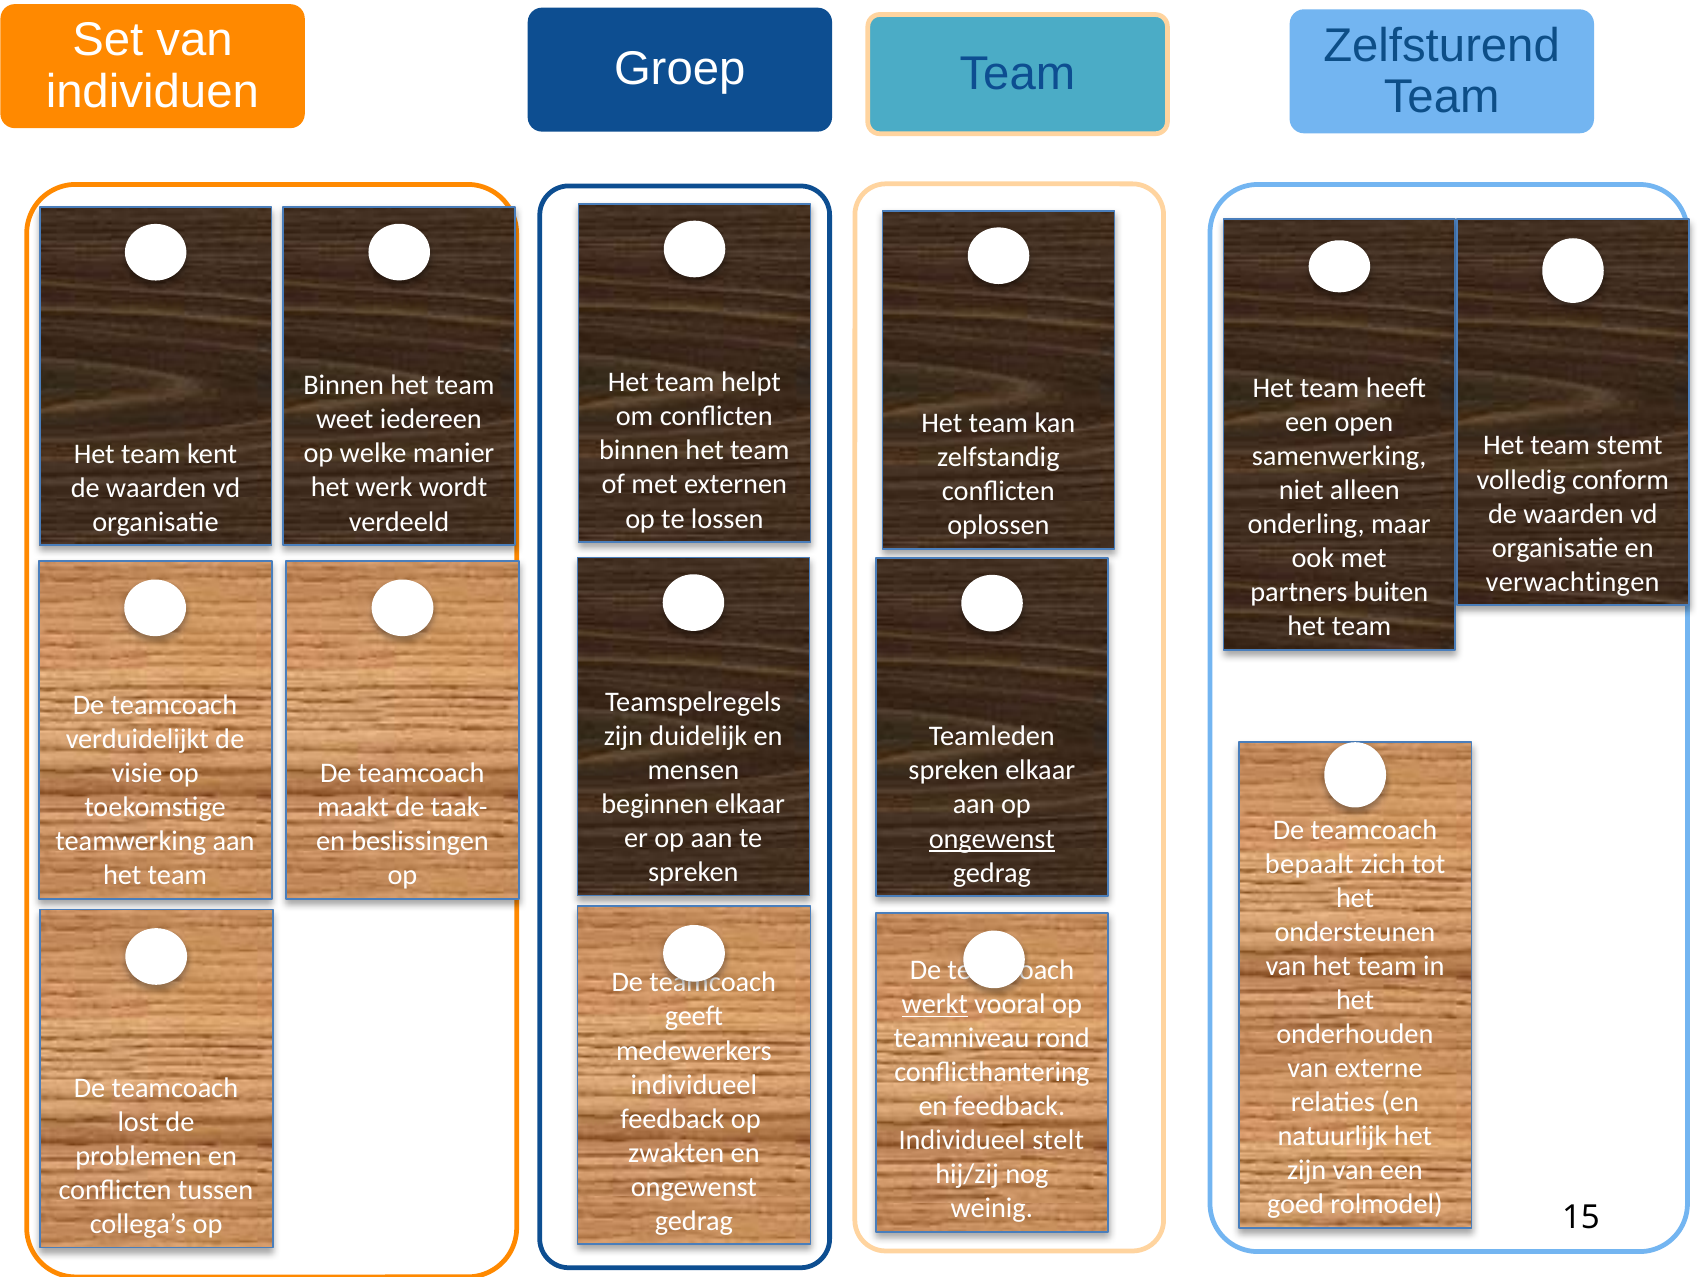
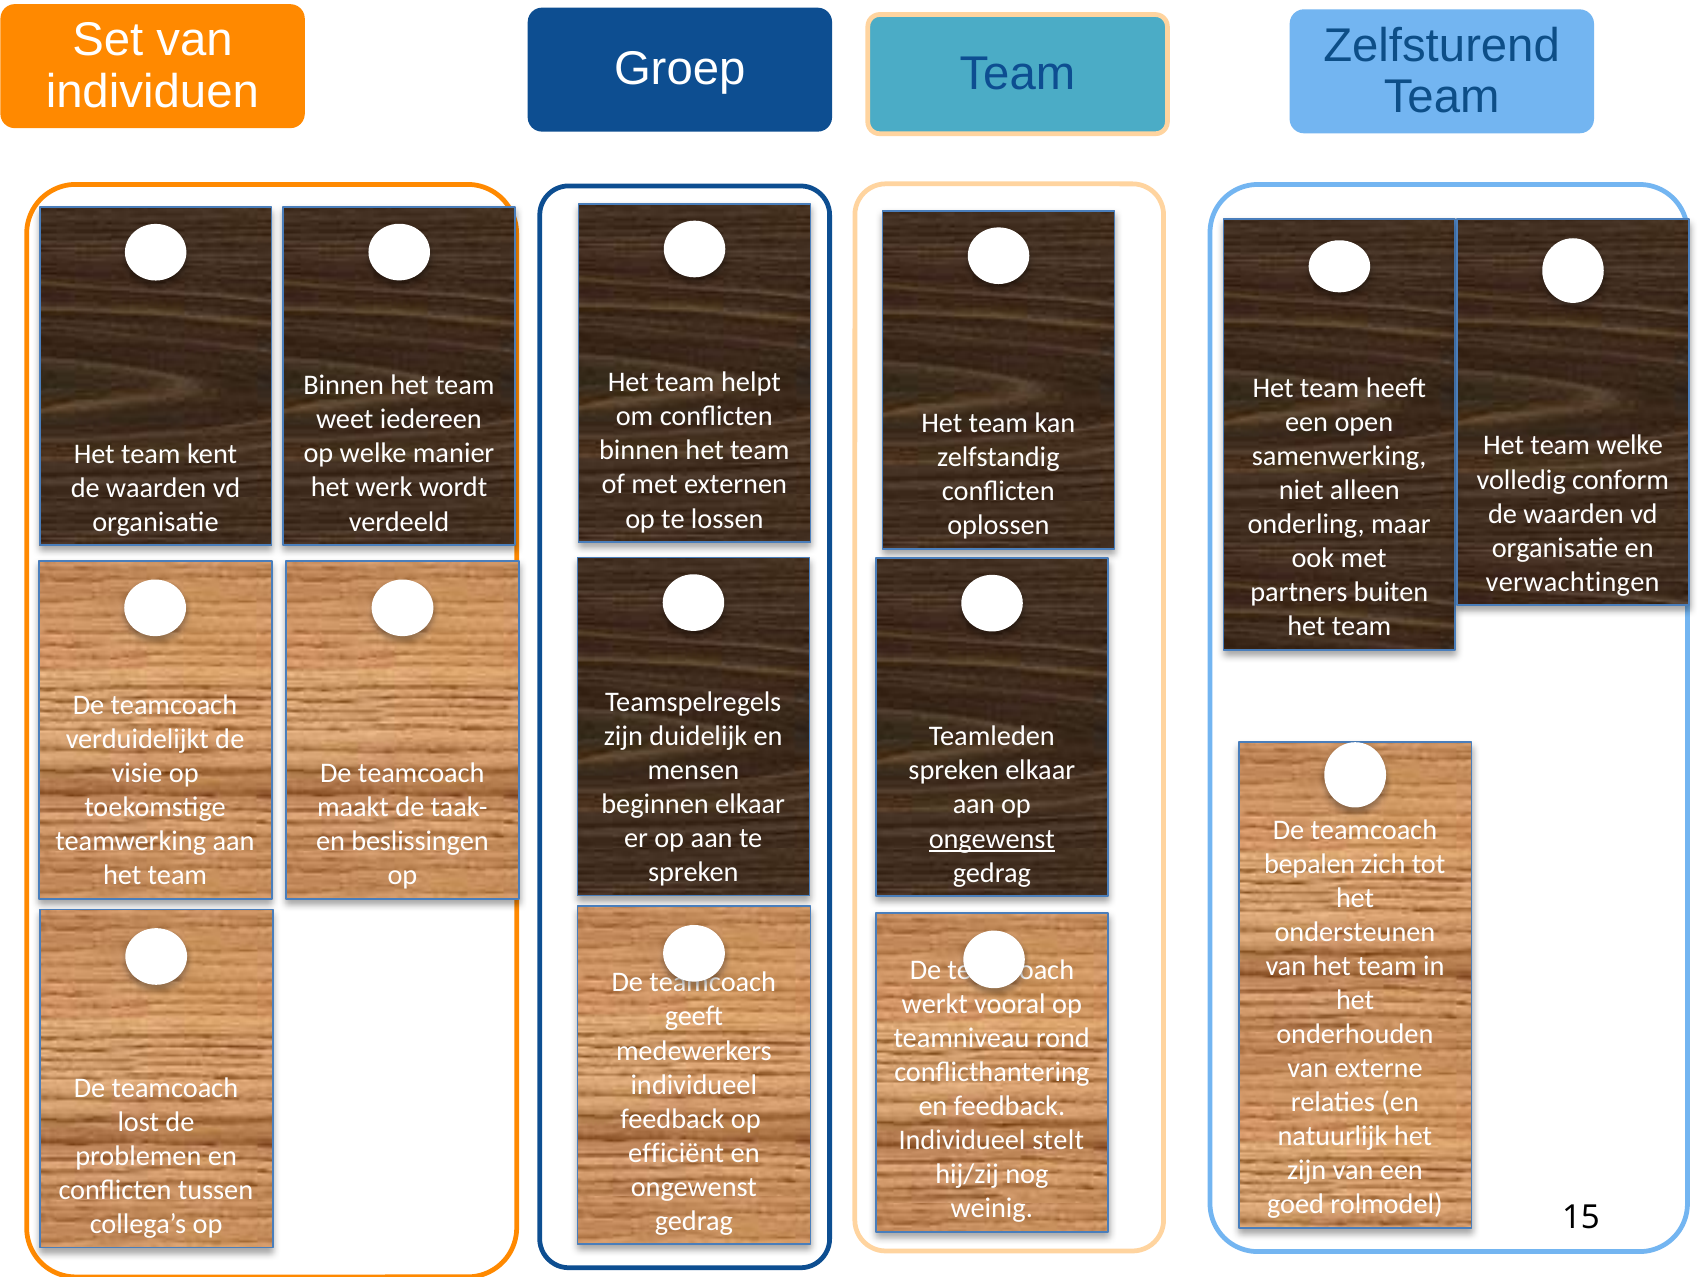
team stemt: stemt -> welke
bepaalt: bepaalt -> bepalen
werkt underline: present -> none
zwakten: zwakten -> efficiënt
